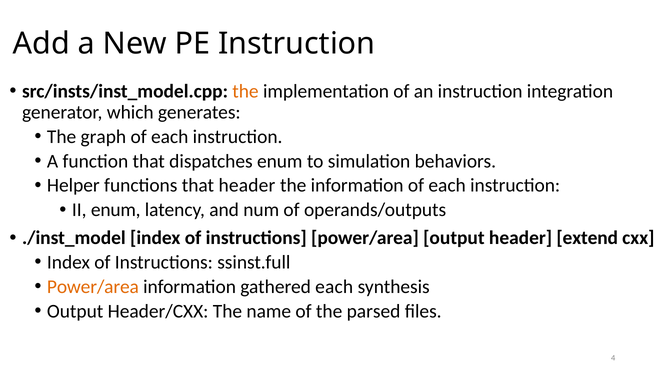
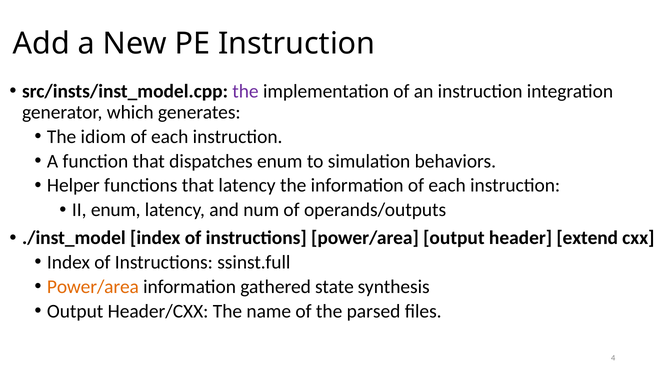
the at (245, 91) colour: orange -> purple
graph: graph -> idiom
that header: header -> latency
gathered each: each -> state
